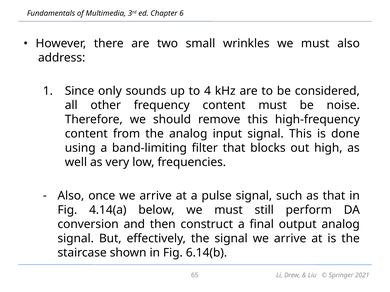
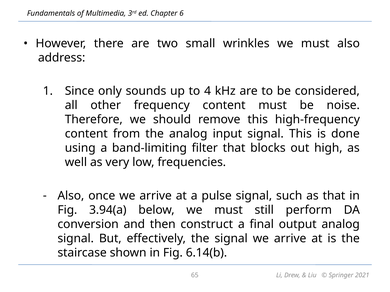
4.14(a: 4.14(a -> 3.94(a
